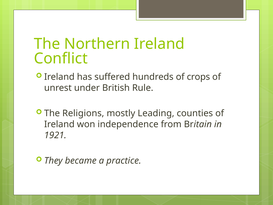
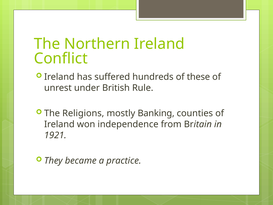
crops: crops -> these
Leading: Leading -> Banking
